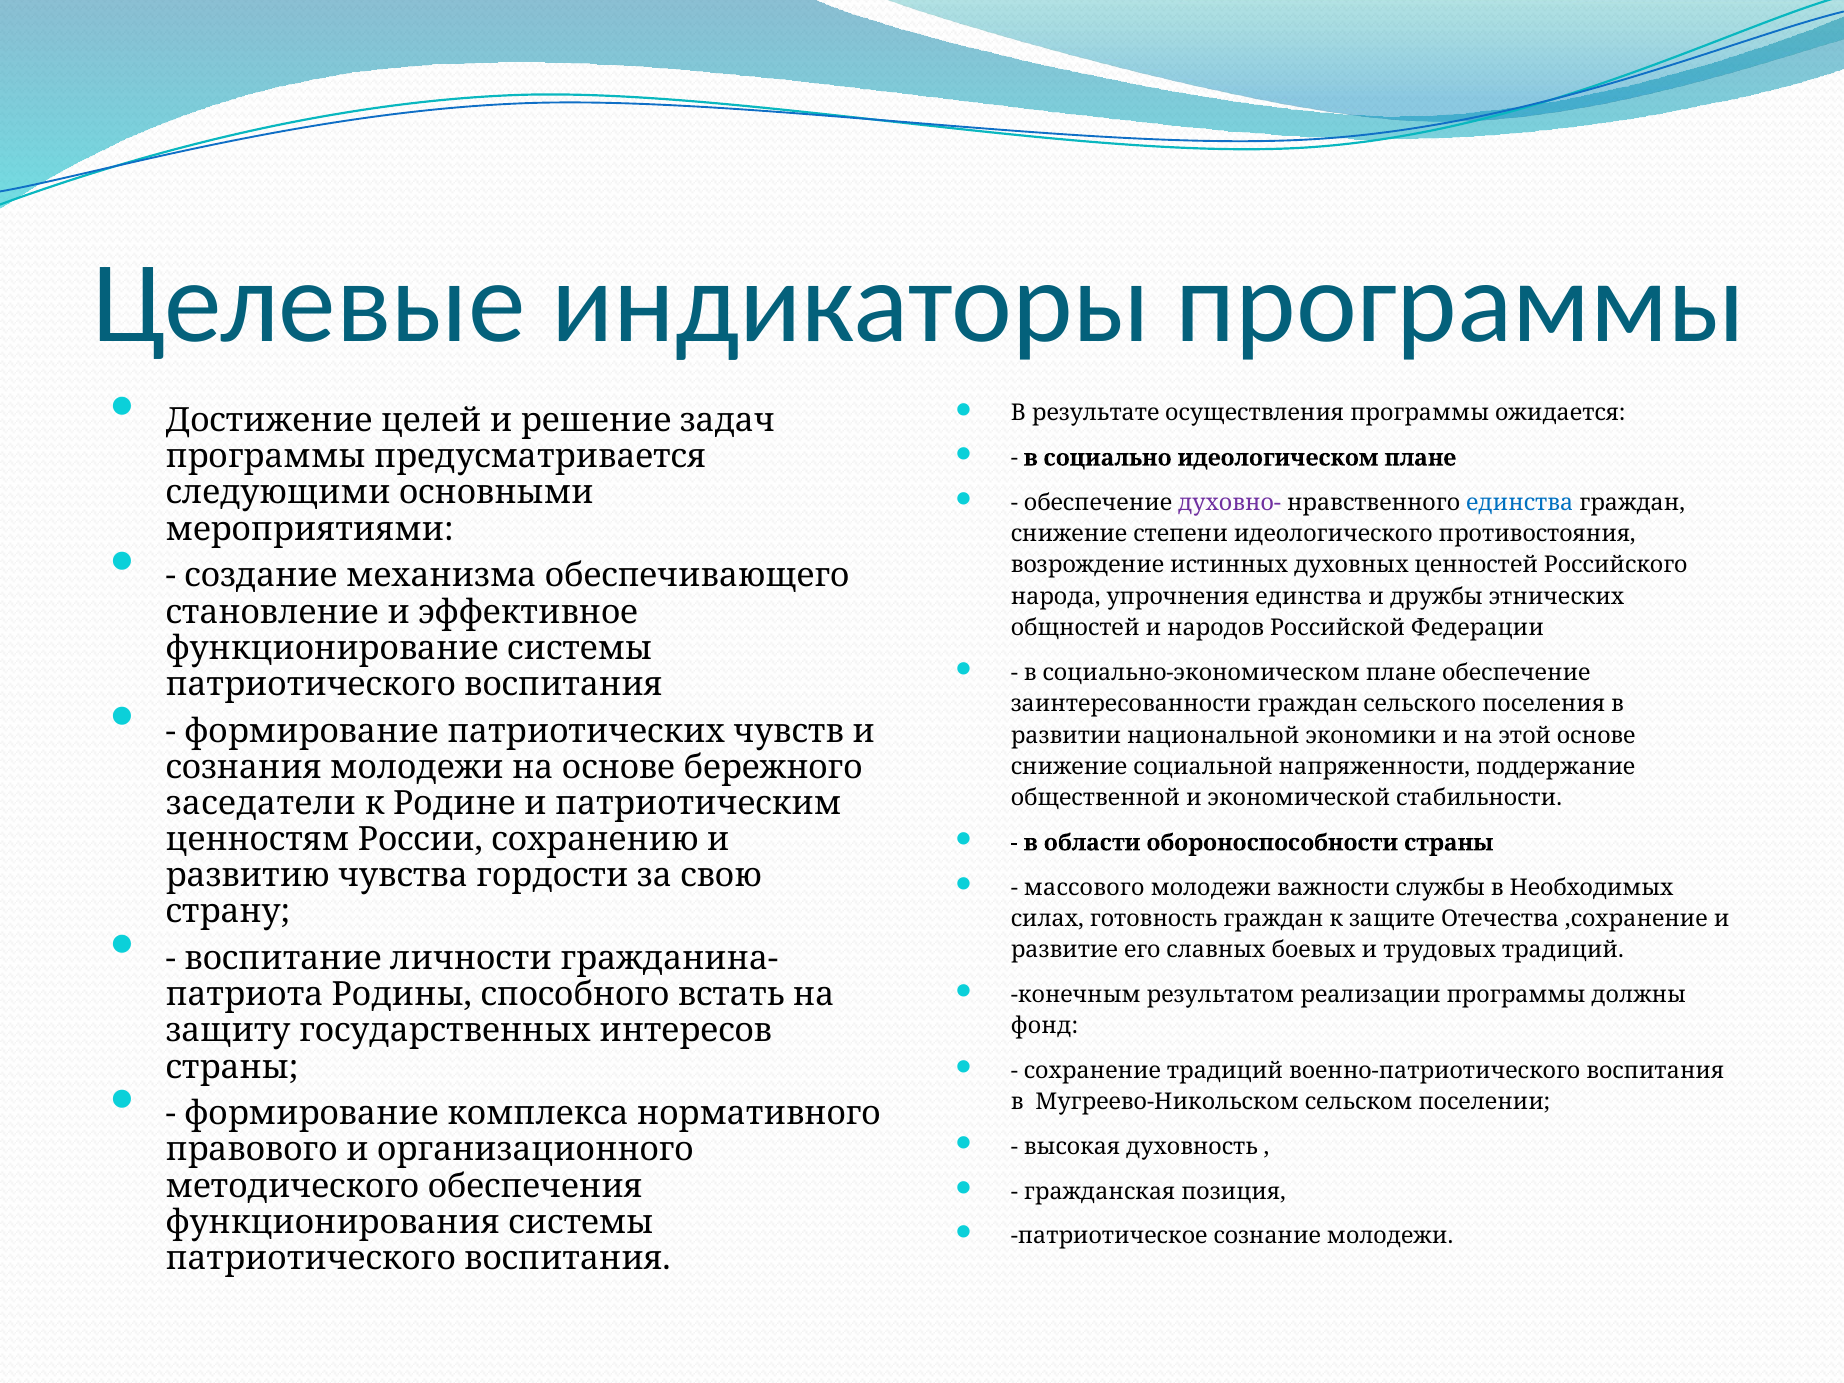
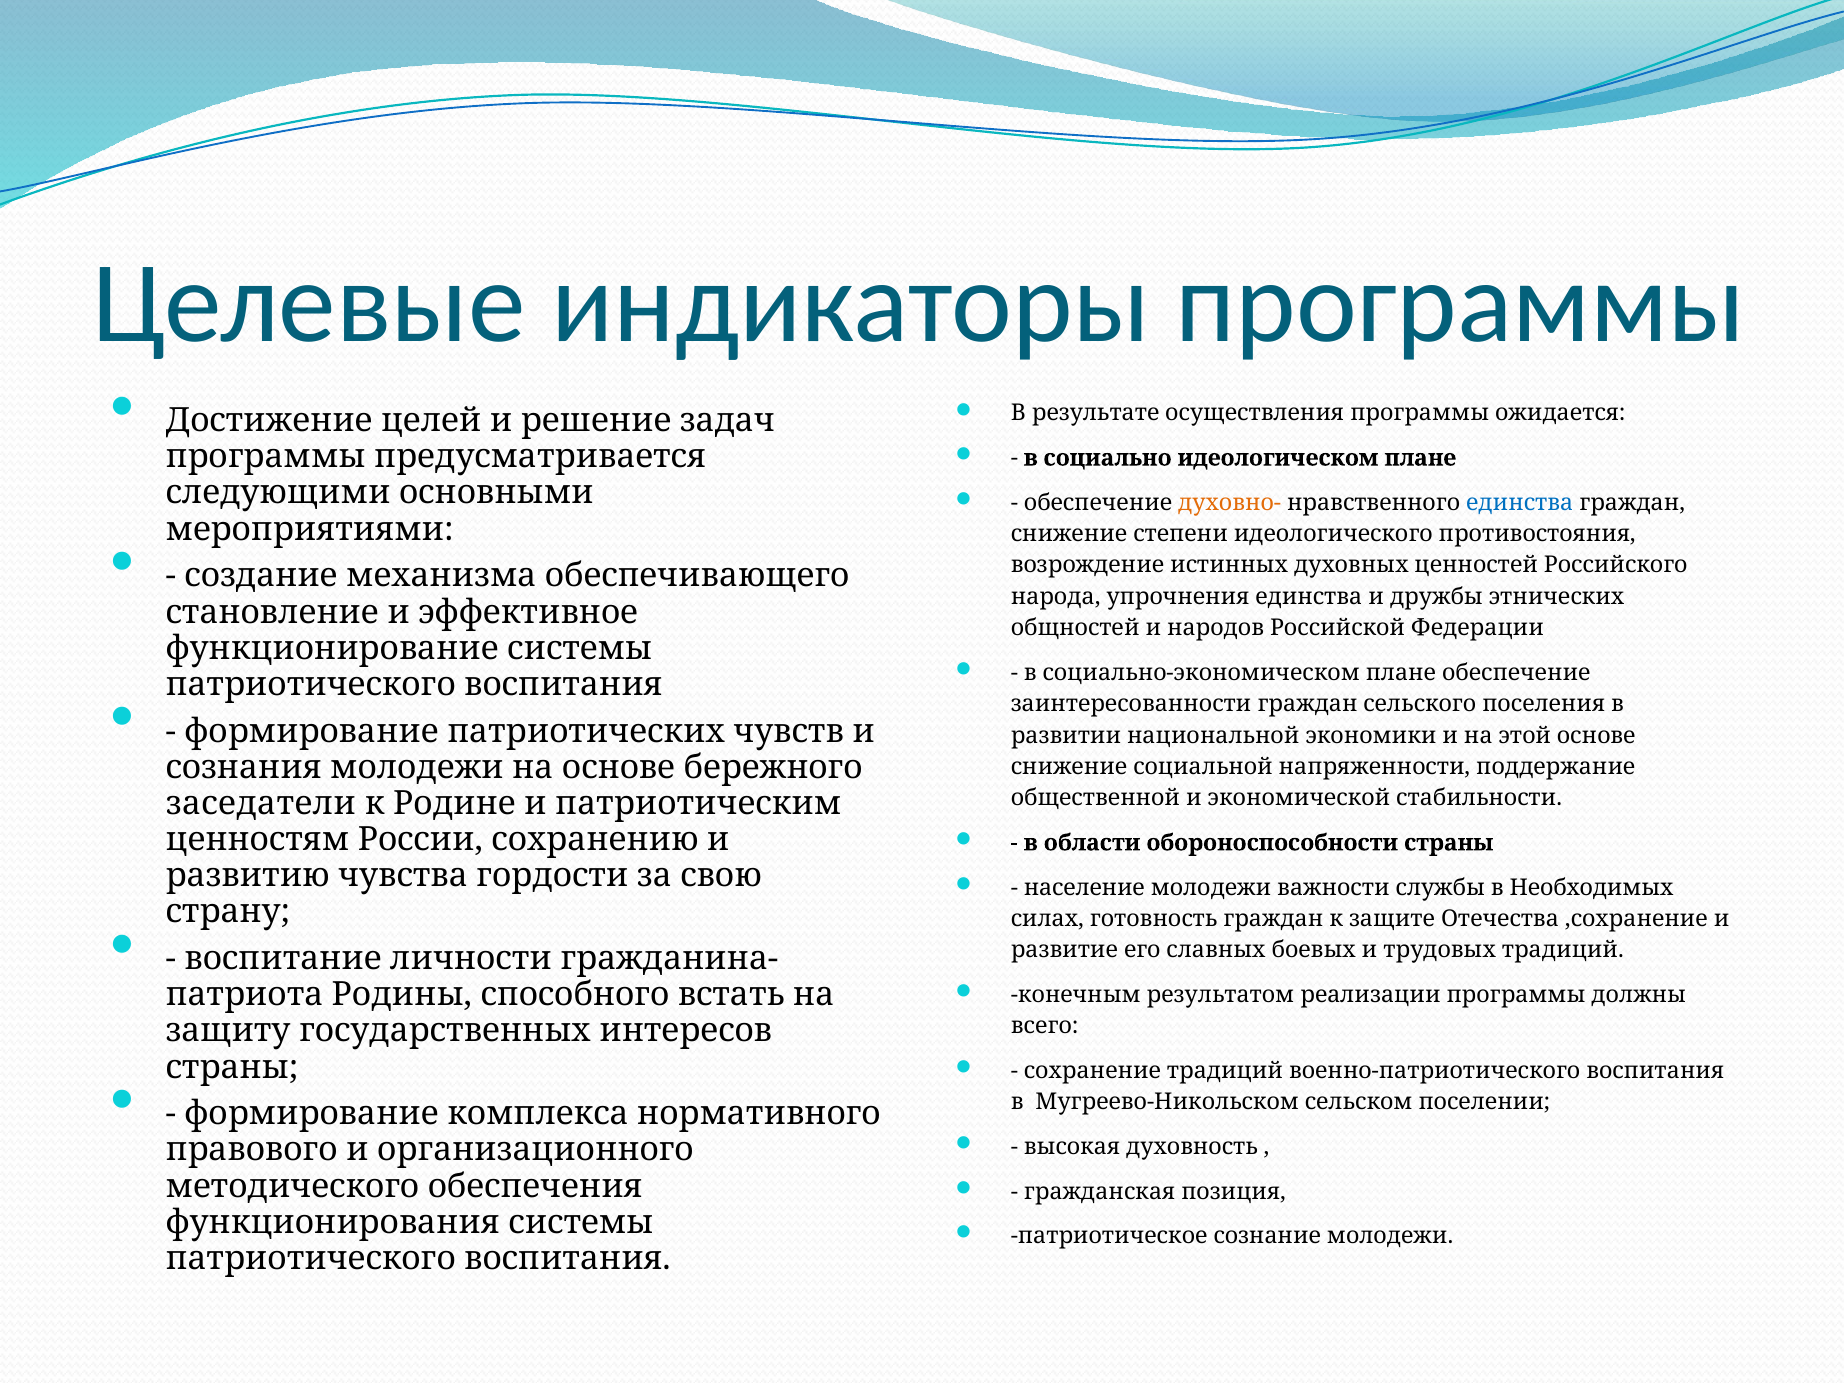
духовно- colour: purple -> orange
массового: массового -> население
фонд: фонд -> всего
